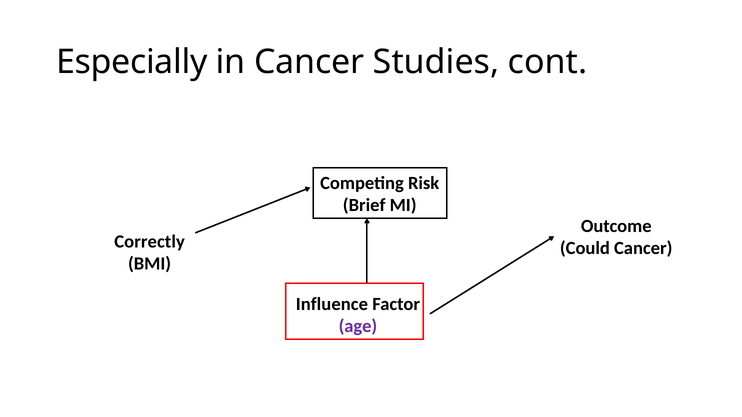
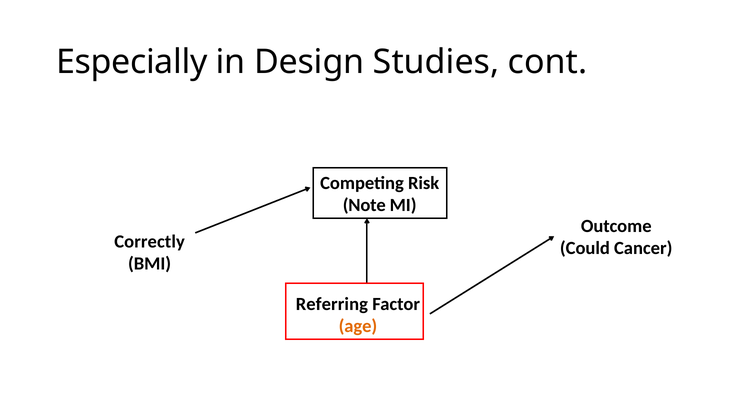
in Cancer: Cancer -> Design
Brief: Brief -> Note
Influence: Influence -> Referring
age colour: purple -> orange
